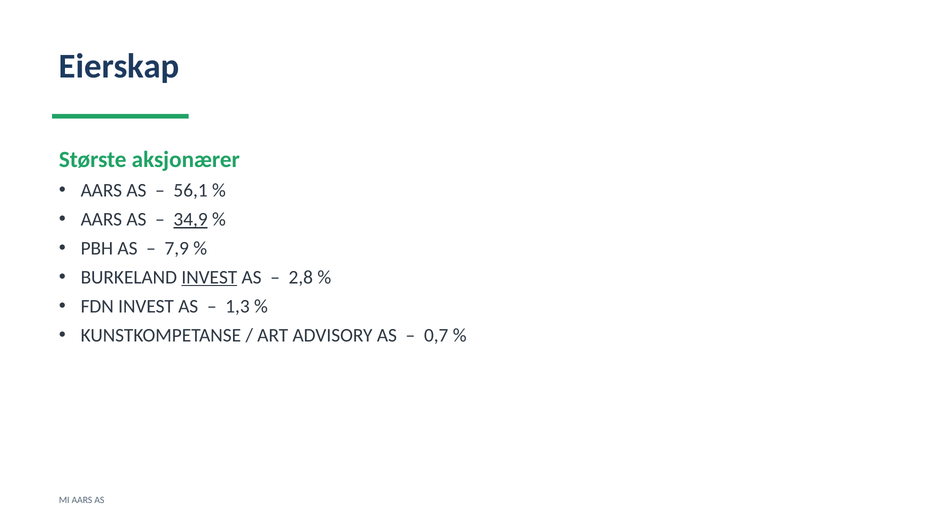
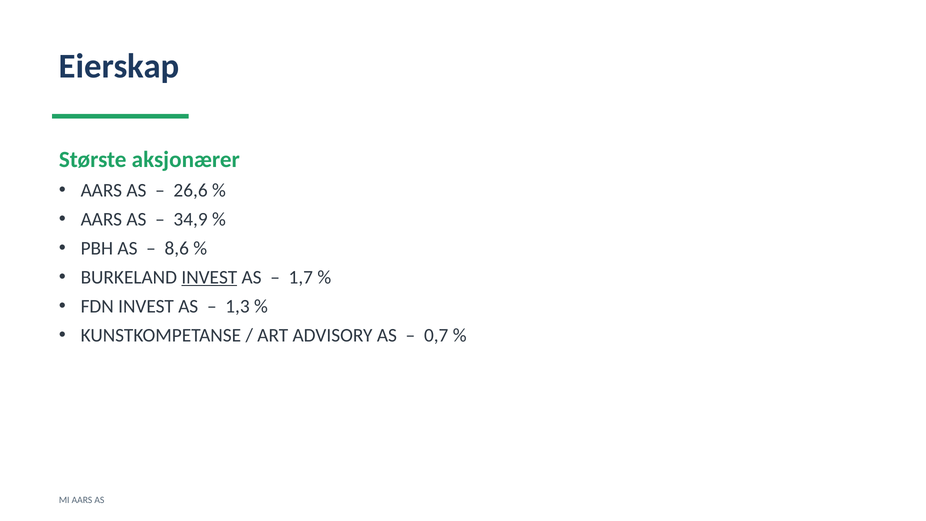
56,1: 56,1 -> 26,6
34,9 underline: present -> none
7,9: 7,9 -> 8,6
2,8: 2,8 -> 1,7
